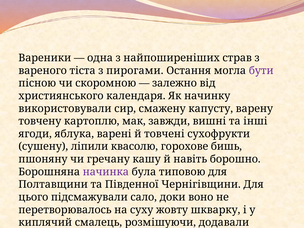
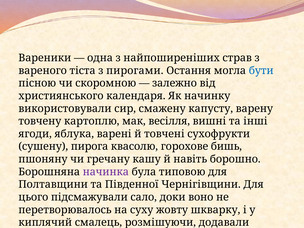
бути colour: purple -> blue
завжди: завжди -> весілля
ліпили: ліпили -> пирога
